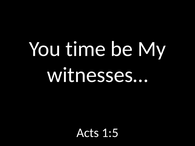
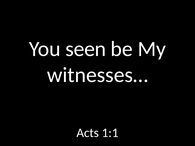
time: time -> seen
1:5: 1:5 -> 1:1
